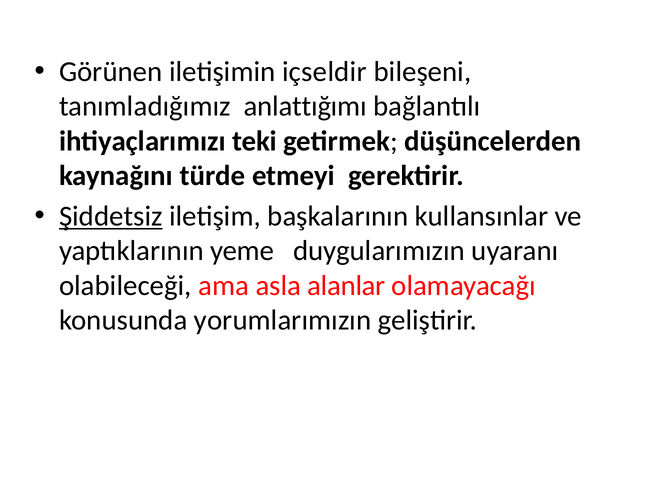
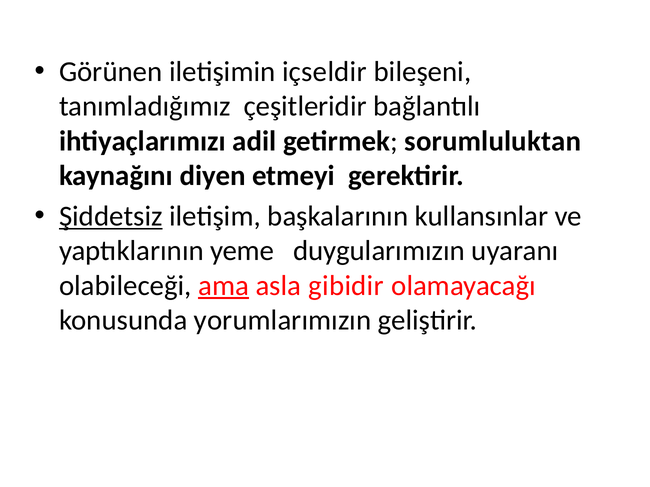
anlattığımı: anlattığımı -> çeşitleridir
teki: teki -> adil
düşüncelerden: düşüncelerden -> sorumluluktan
türde: türde -> diyen
ama underline: none -> present
alanlar: alanlar -> gibidir
